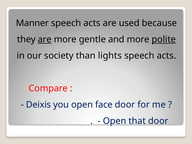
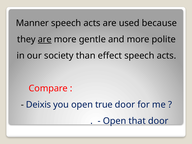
polite underline: present -> none
lights: lights -> effect
face: face -> true
